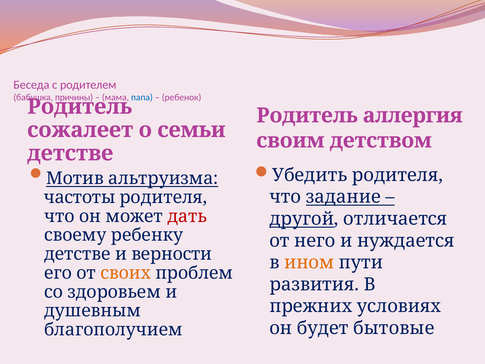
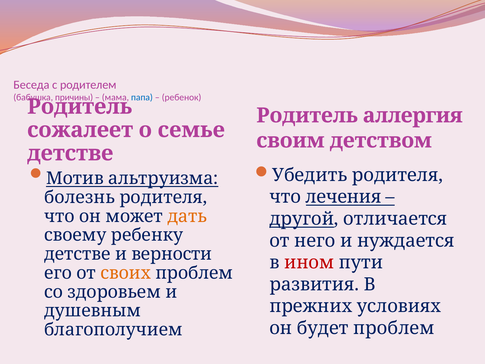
семьи: семьи -> семье
задание: задание -> лечения
частоты: частоты -> болезнь
дать colour: red -> orange
ином colour: orange -> red
будет бытовые: бытовые -> проблем
